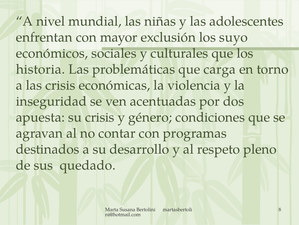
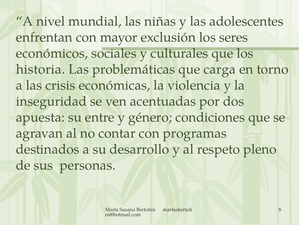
suyo: suyo -> seres
su crisis: crisis -> entre
quedado: quedado -> personas
